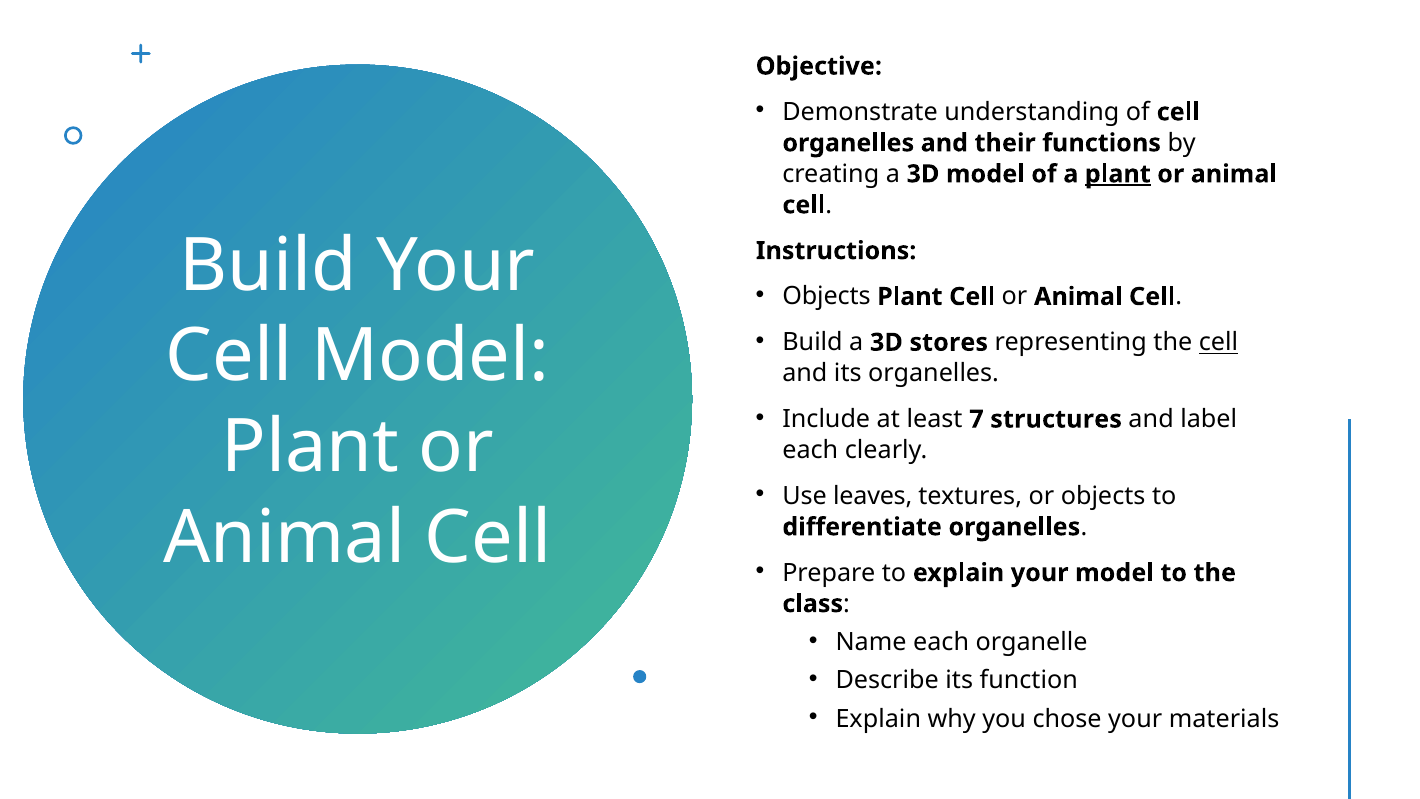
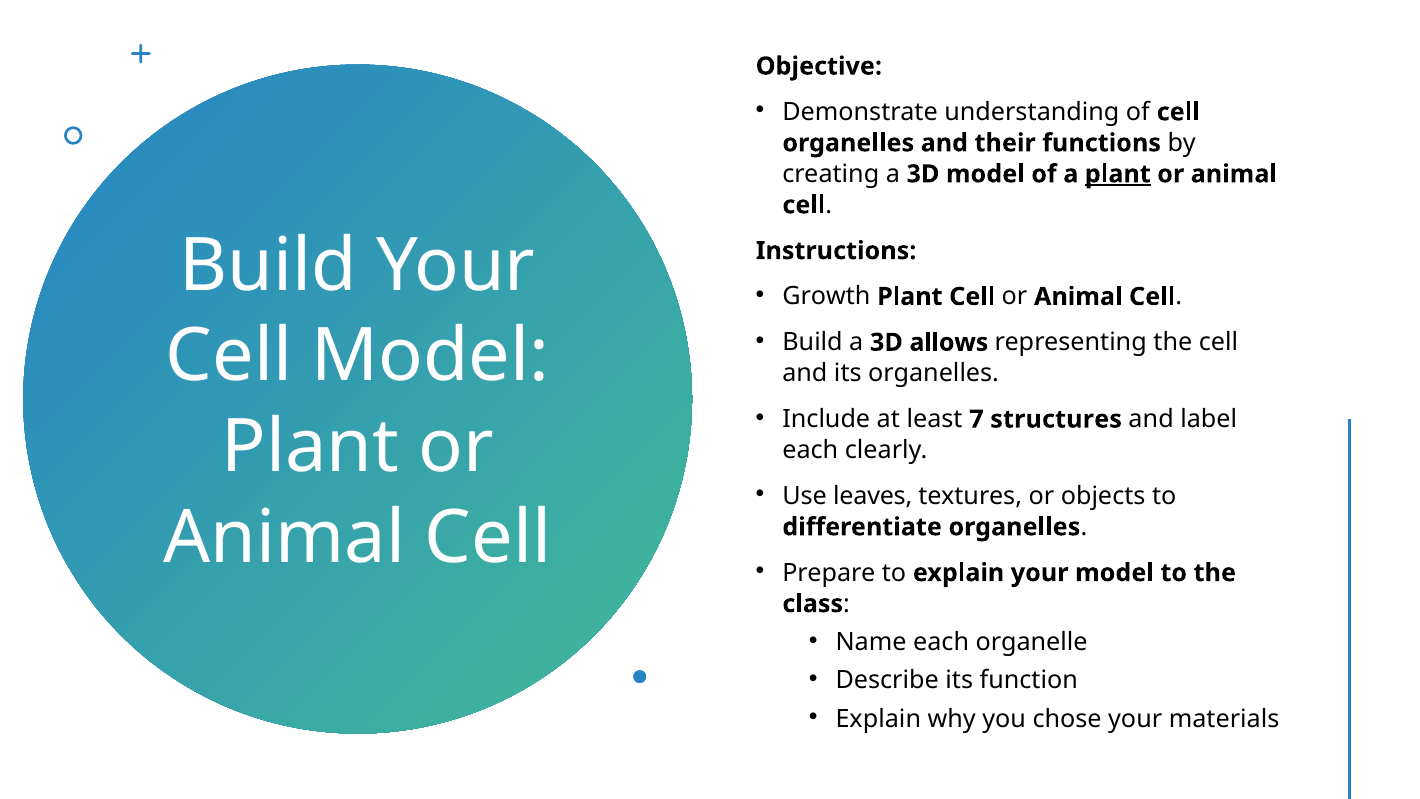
Objects at (826, 297): Objects -> Growth
stores: stores -> allows
cell at (1218, 342) underline: present -> none
